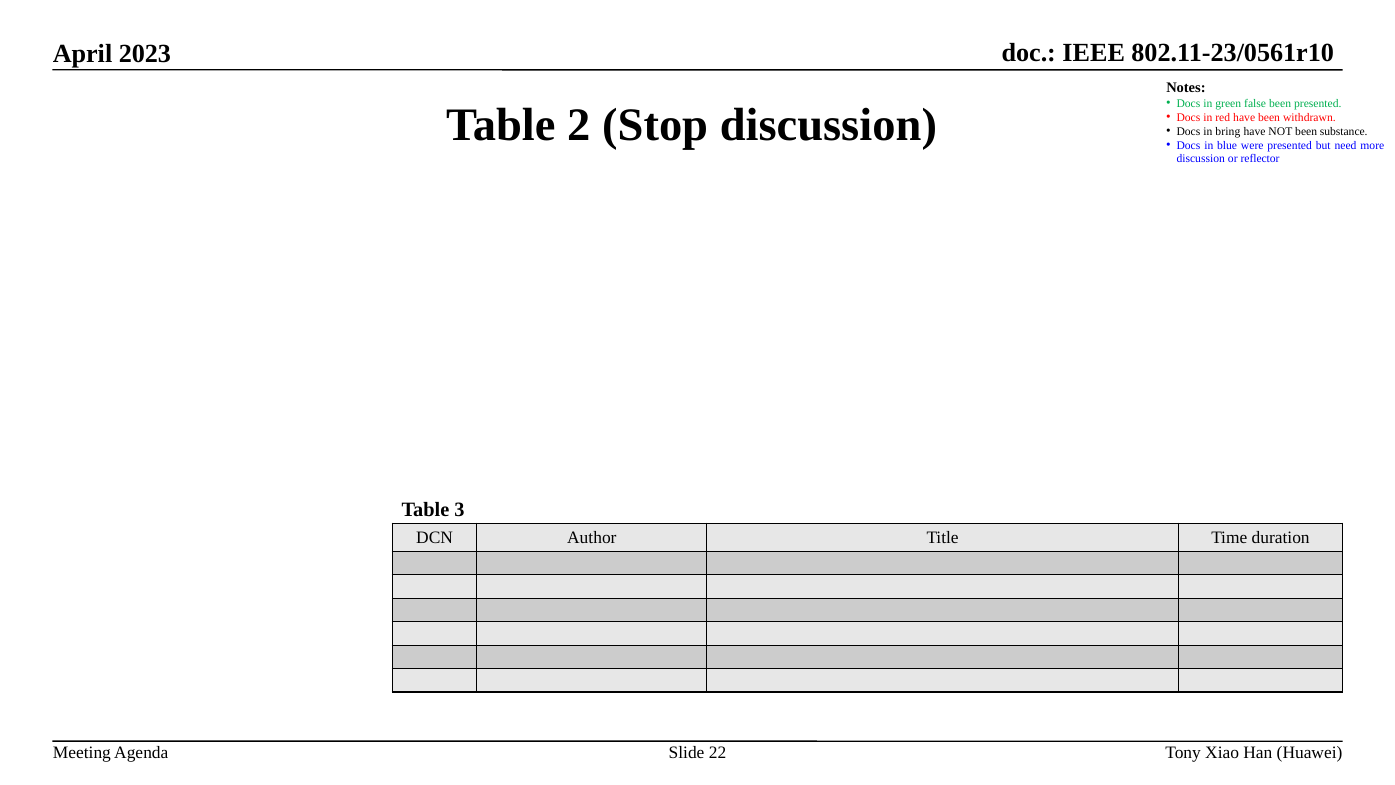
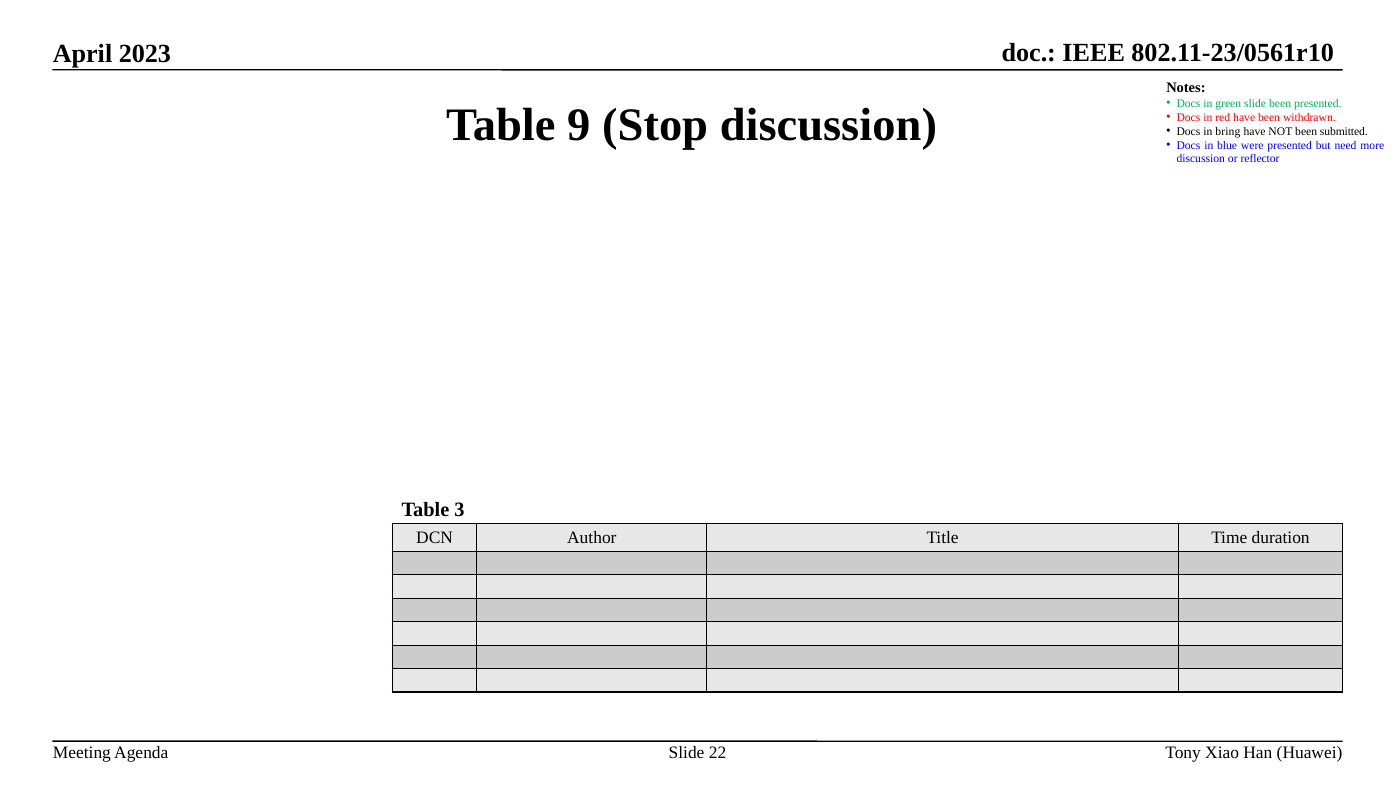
green false: false -> slide
2: 2 -> 9
substance: substance -> submitted
